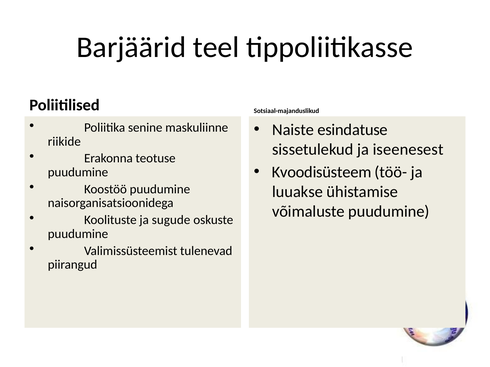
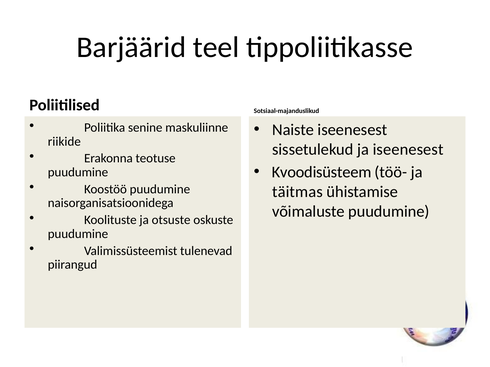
Naiste esindatuse: esindatuse -> iseenesest
luuakse: luuakse -> täitmas
sugude: sugude -> otsuste
